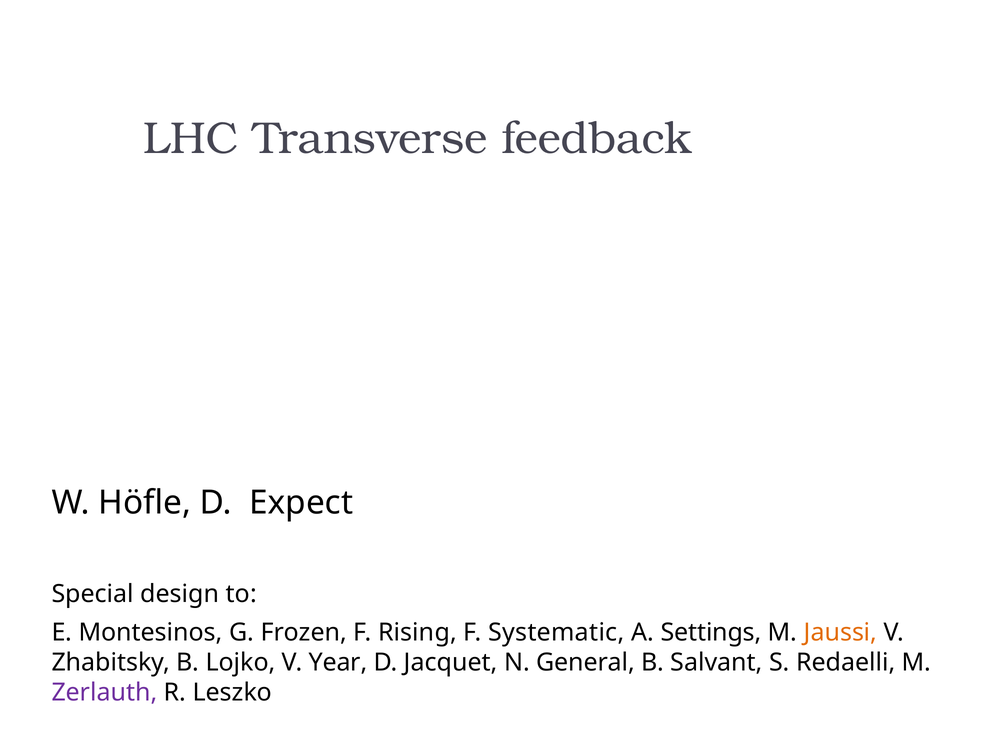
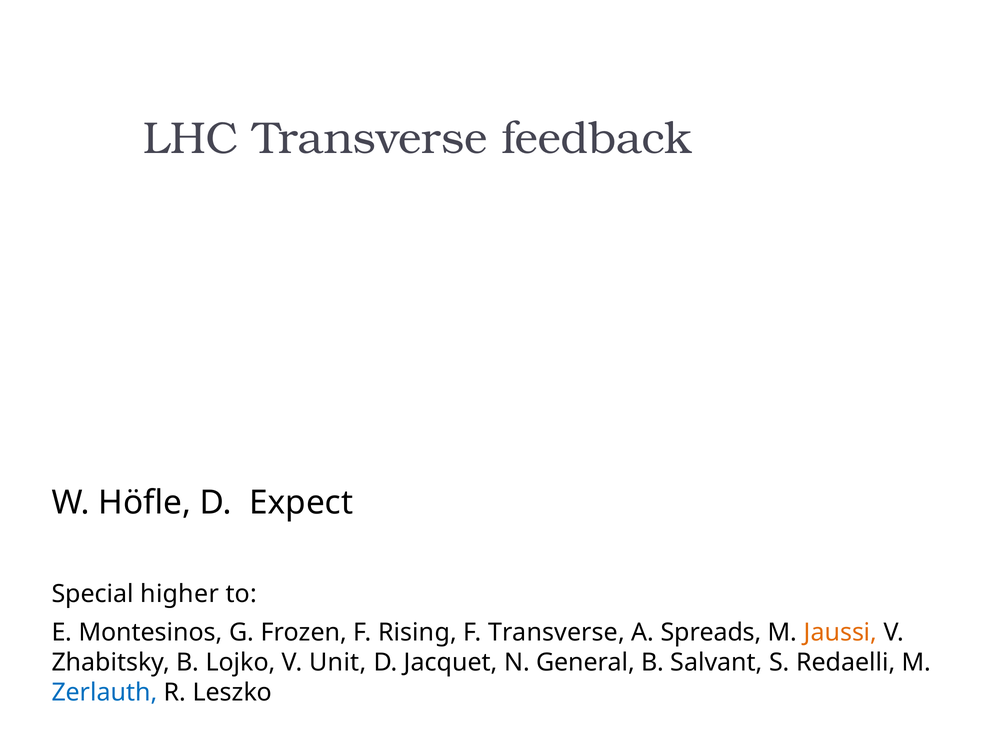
design: design -> higher
F Systematic: Systematic -> Transverse
Settings: Settings -> Spreads
Year: Year -> Unit
Zerlauth colour: purple -> blue
